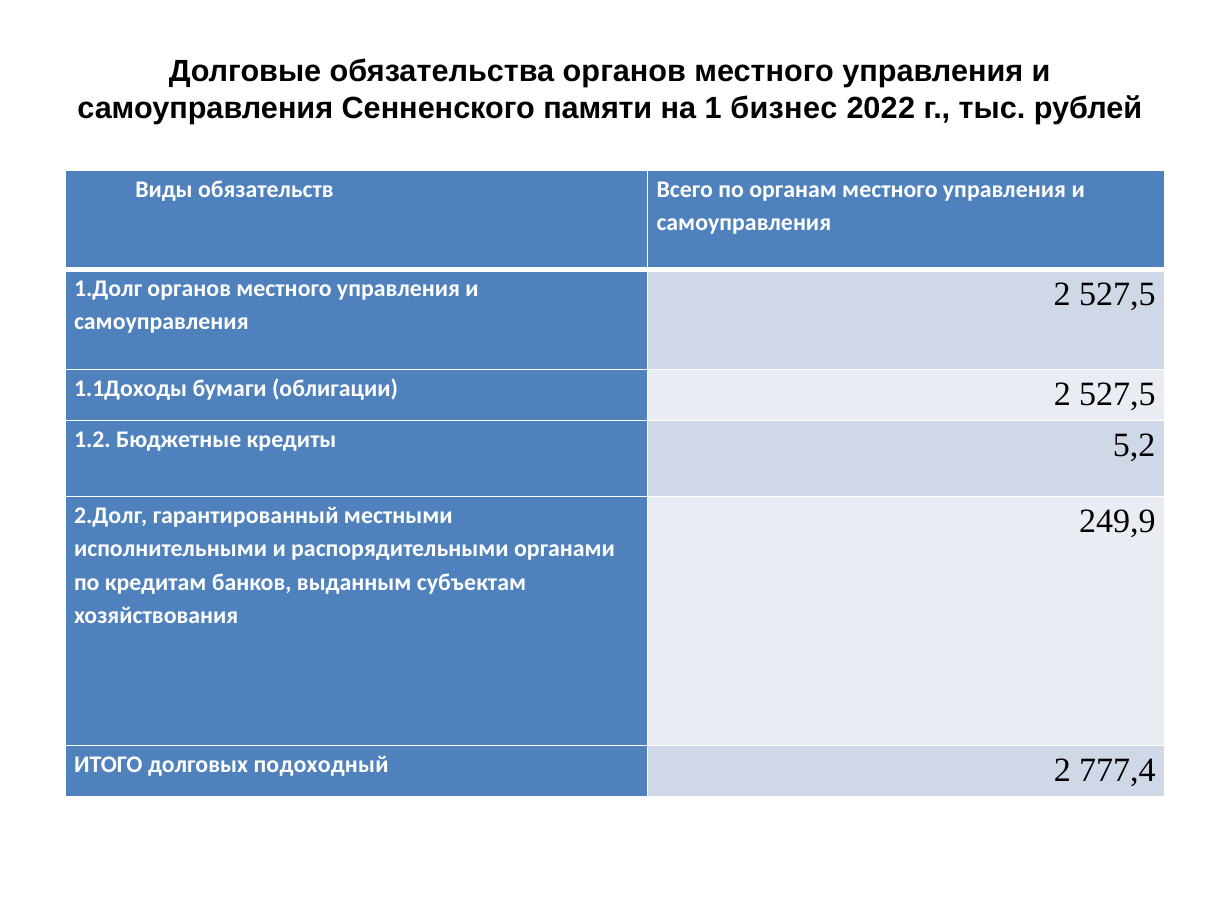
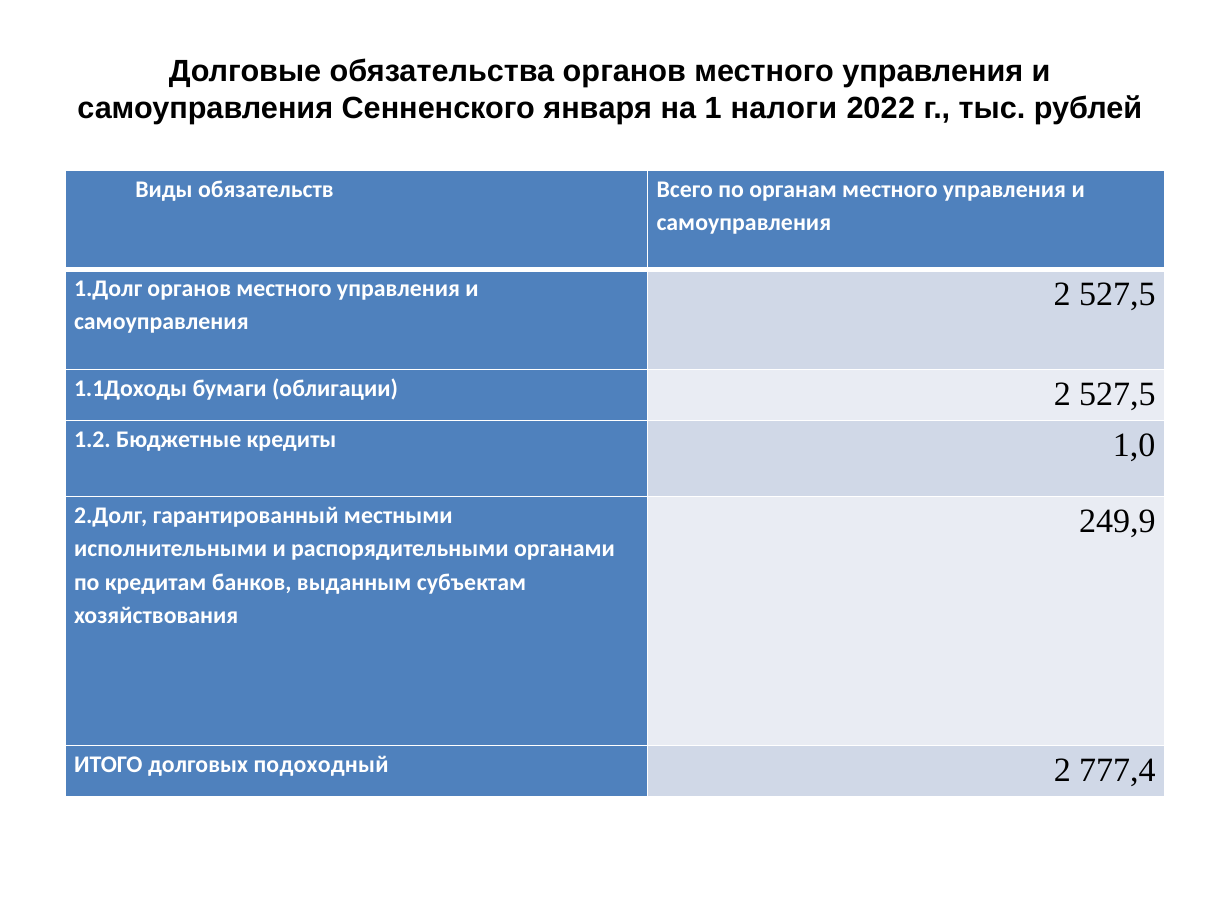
памяти: памяти -> января
бизнес: бизнес -> налоги
5,2: 5,2 -> 1,0
